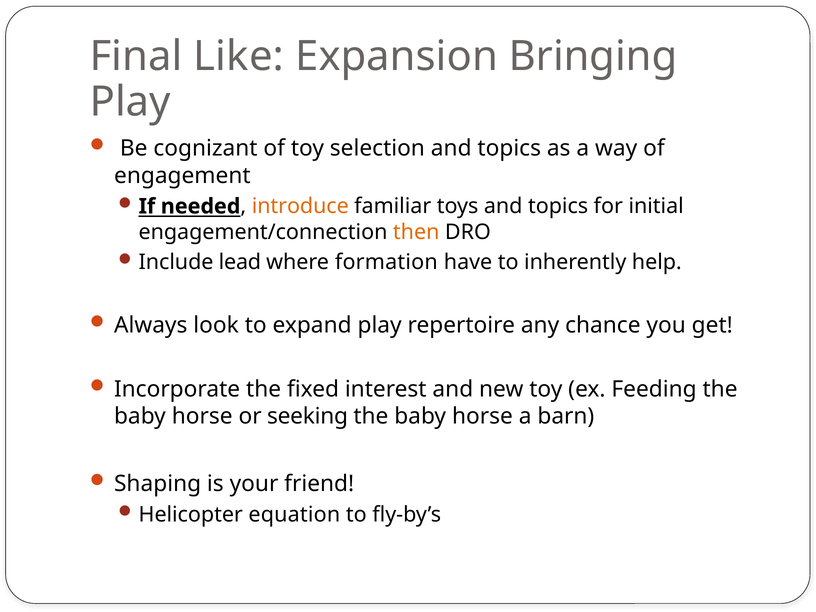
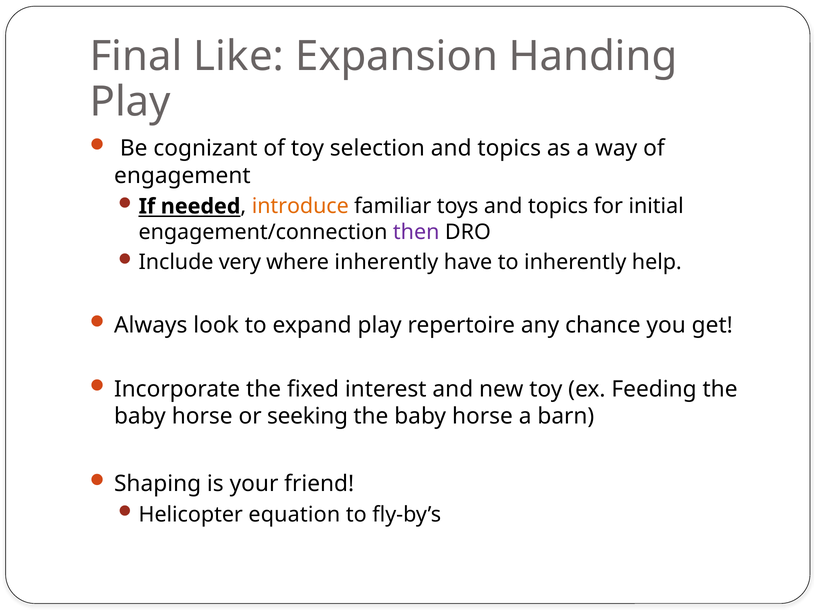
Bringing: Bringing -> Handing
then colour: orange -> purple
lead: lead -> very
where formation: formation -> inherently
